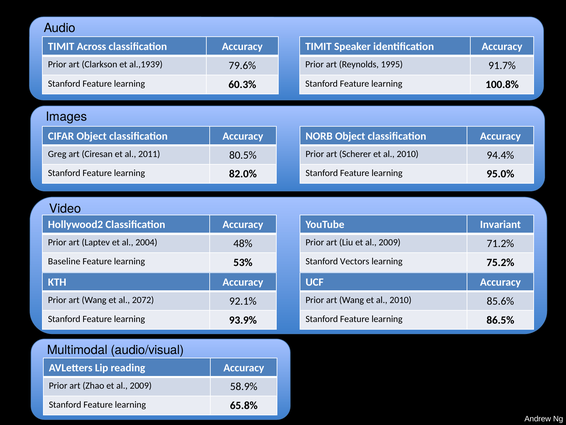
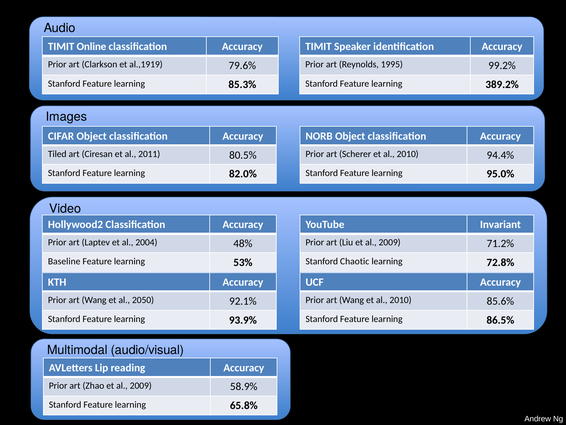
Across: Across -> Online
al.,1939: al.,1939 -> al.,1919
91.7%: 91.7% -> 99.2%
60.3%: 60.3% -> 85.3%
100.8%: 100.8% -> 389.2%
Greg: Greg -> Tiled
Vectors: Vectors -> Chaotic
75.2%: 75.2% -> 72.8%
2072: 2072 -> 2050
